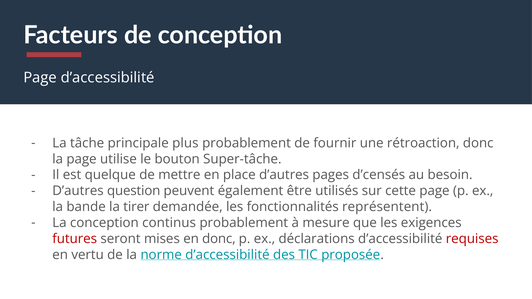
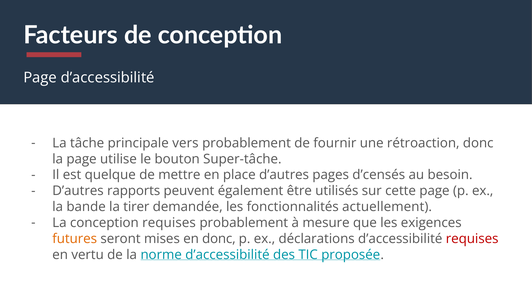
plus: plus -> vers
question: question -> rapports
représentent: représentent -> actuellement
conception continus: continus -> requises
futures colour: red -> orange
